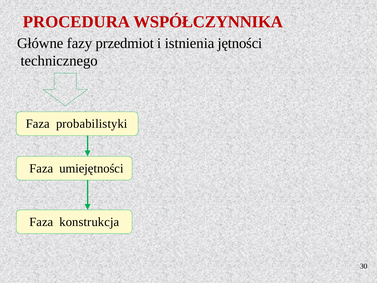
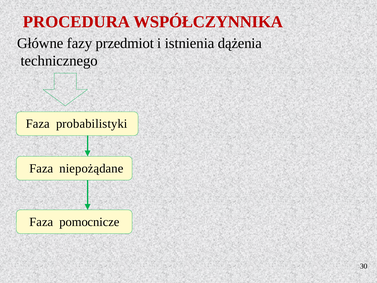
jętności: jętności -> dążenia
umiejętności: umiejętności -> niepożądane
konstrukcja: konstrukcja -> pomocnicze
